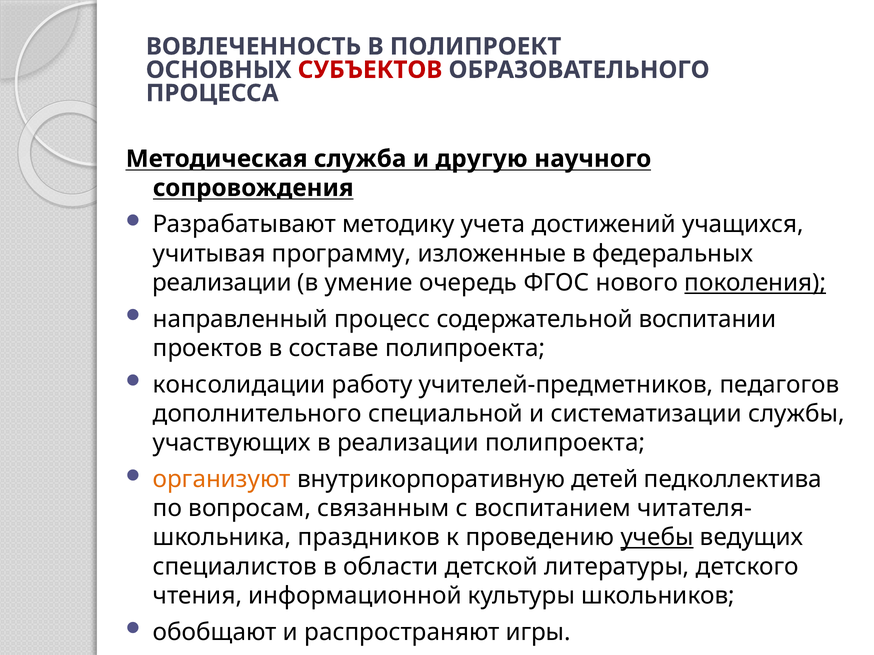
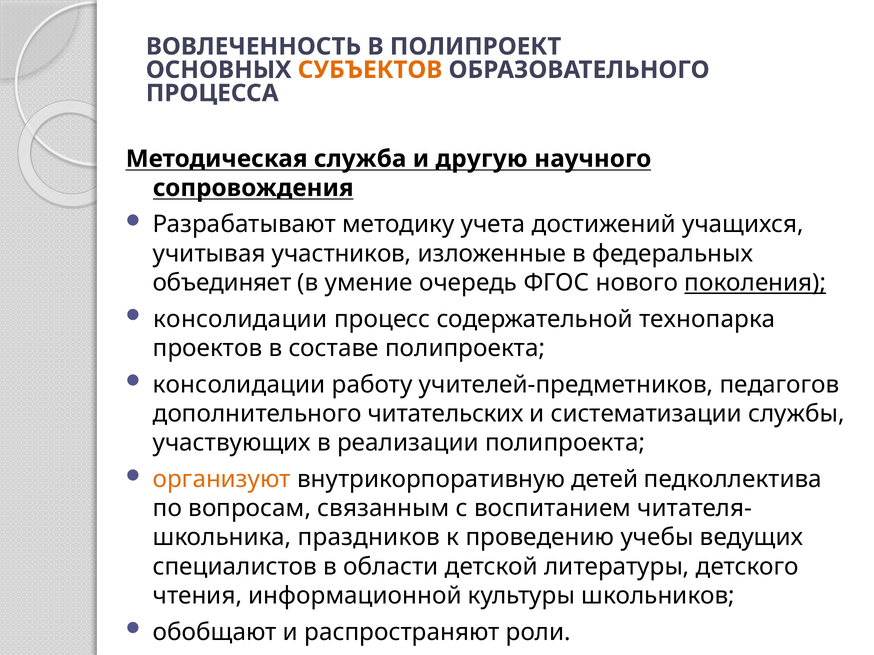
СУБЪЕКТОВ colour: red -> orange
программу: программу -> участников
реализации at (222, 283): реализации -> объединяет
направленный at (240, 319): направленный -> консолидации
воспитании: воспитании -> технопарка
специальной: специальной -> читательских
учебы underline: present -> none
игры: игры -> роли
